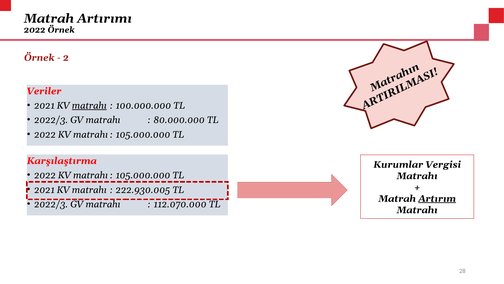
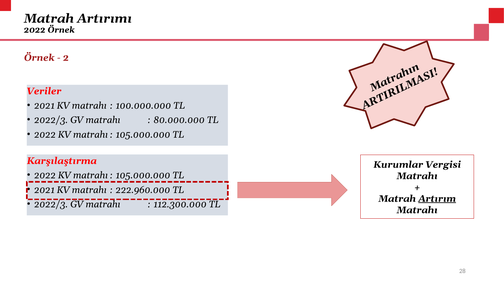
matrahı at (89, 105) underline: present -> none
222.930.005: 222.930.005 -> 222.960.000
112.070.000: 112.070.000 -> 112.300.000
